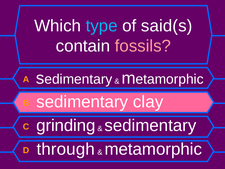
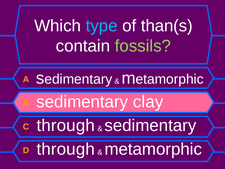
said(s: said(s -> than(s
fossils colour: pink -> light green
C grinding: grinding -> through
